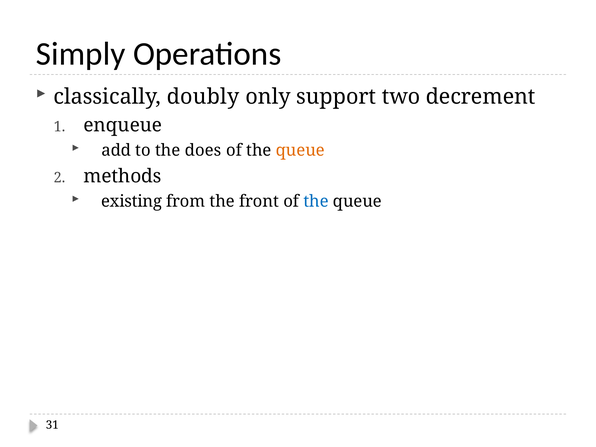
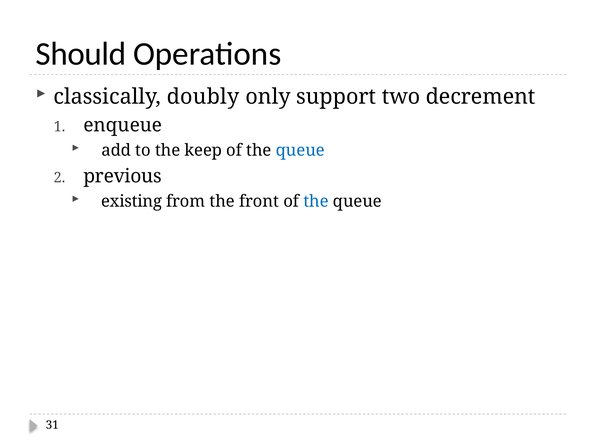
Simply: Simply -> Should
does: does -> keep
queue at (300, 150) colour: orange -> blue
methods: methods -> previous
